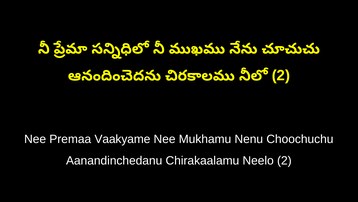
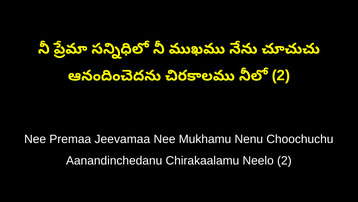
Vaakyame: Vaakyame -> Jeevamaa
